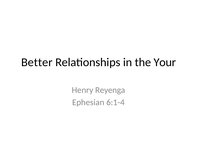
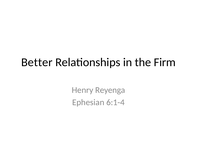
Your: Your -> Firm
